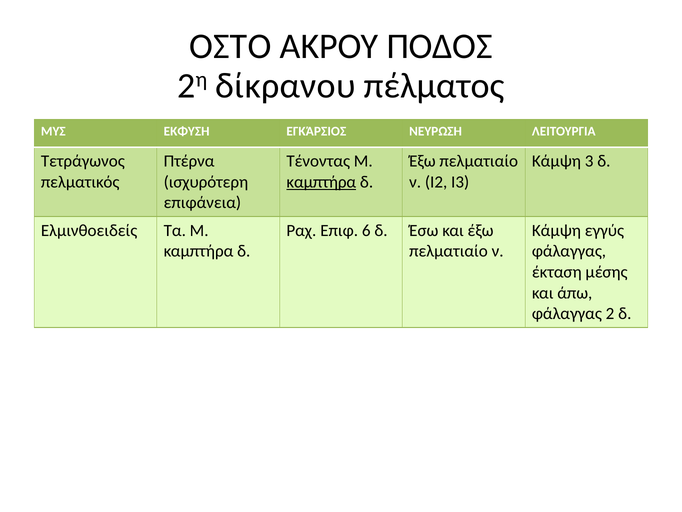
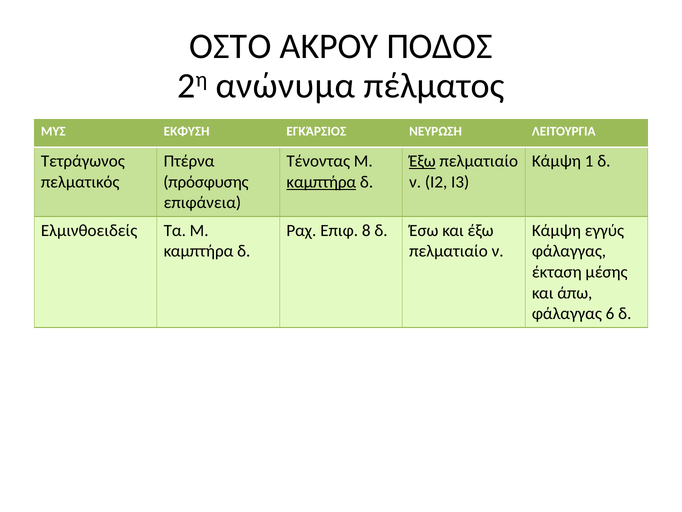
δίκρανου: δίκρανου -> ανώνυμα
Έξω at (422, 161) underline: none -> present
3: 3 -> 1
ισχυρότερη: ισχυρότερη -> πρόσφυσης
6: 6 -> 8
2: 2 -> 6
